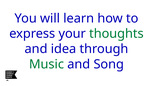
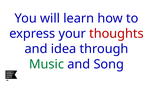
thoughts colour: green -> red
